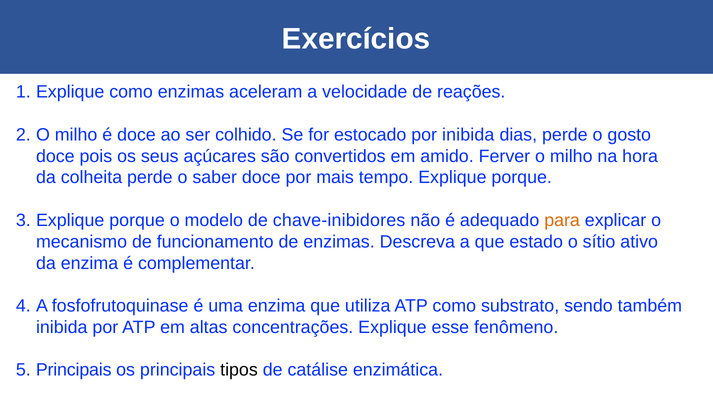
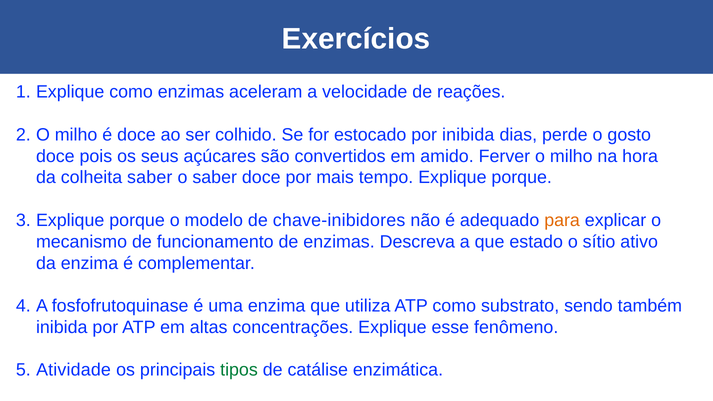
colheita perde: perde -> saber
Principais at (74, 370): Principais -> Atividade
tipos colour: black -> green
